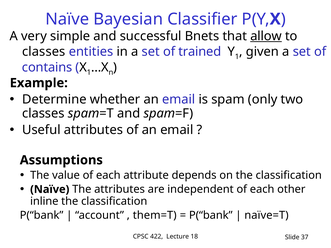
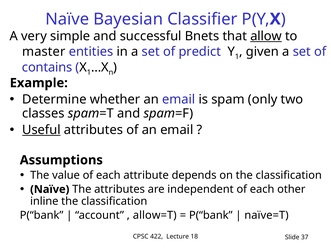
classes at (44, 52): classes -> master
trained: trained -> predict
Useful underline: none -> present
them=T: them=T -> allow=T
